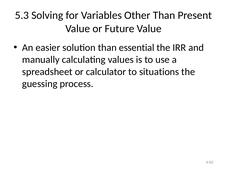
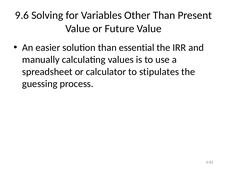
5.3: 5.3 -> 9.6
situations: situations -> stipulates
